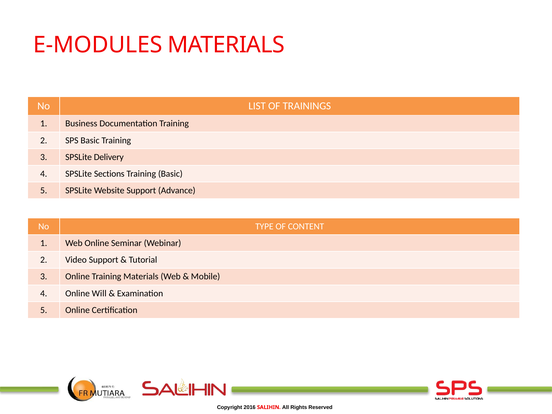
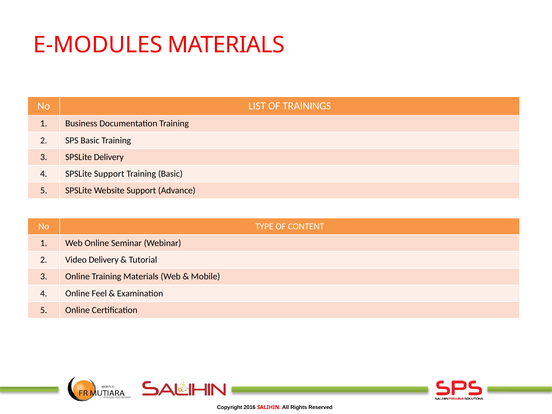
SPSLite Sections: Sections -> Support
Video Support: Support -> Delivery
Will: Will -> Feel
